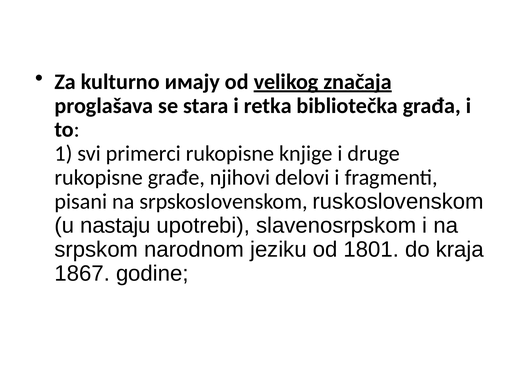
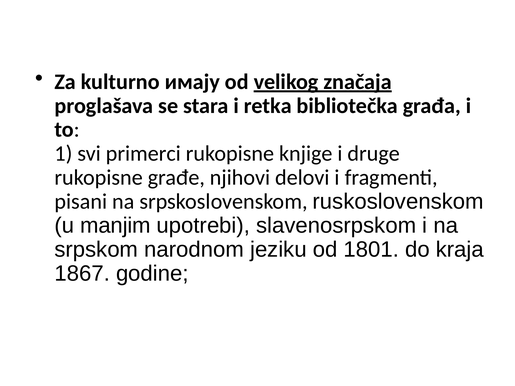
nastaju: nastaju -> manjim
